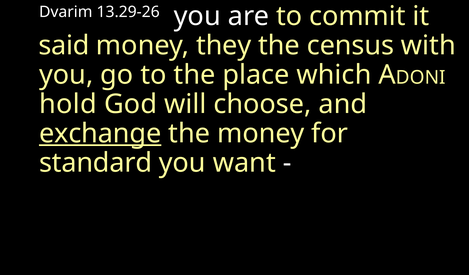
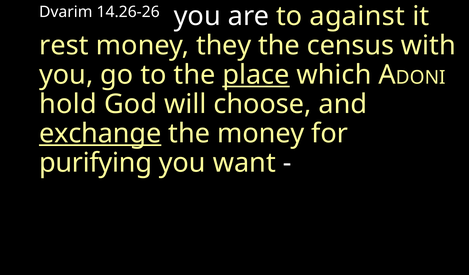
13.29-26: 13.29-26 -> 14.26-26
commit: commit -> against
said: said -> rest
place underline: none -> present
standard: standard -> purifying
